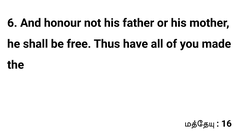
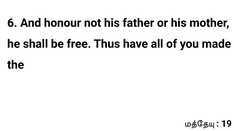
16: 16 -> 19
